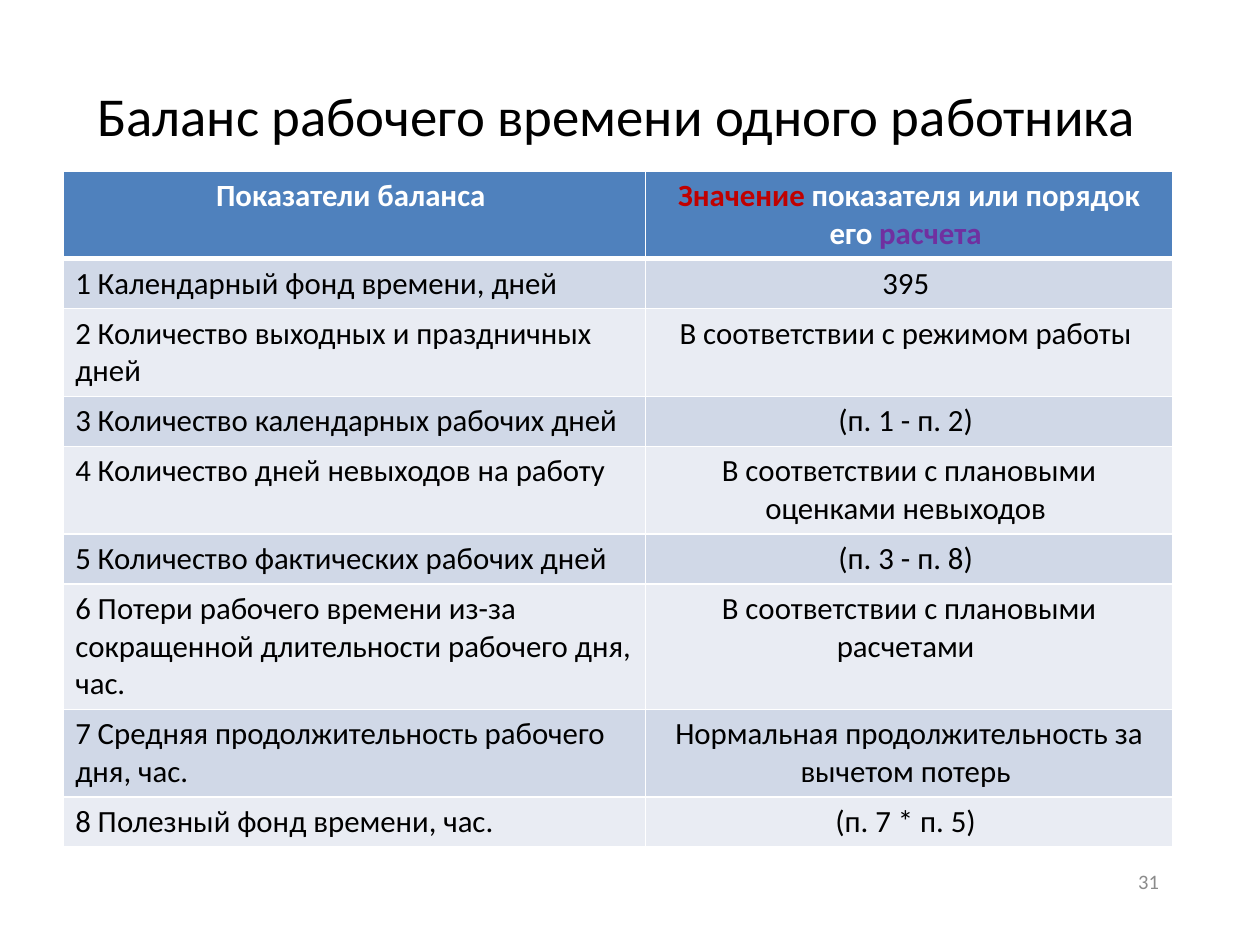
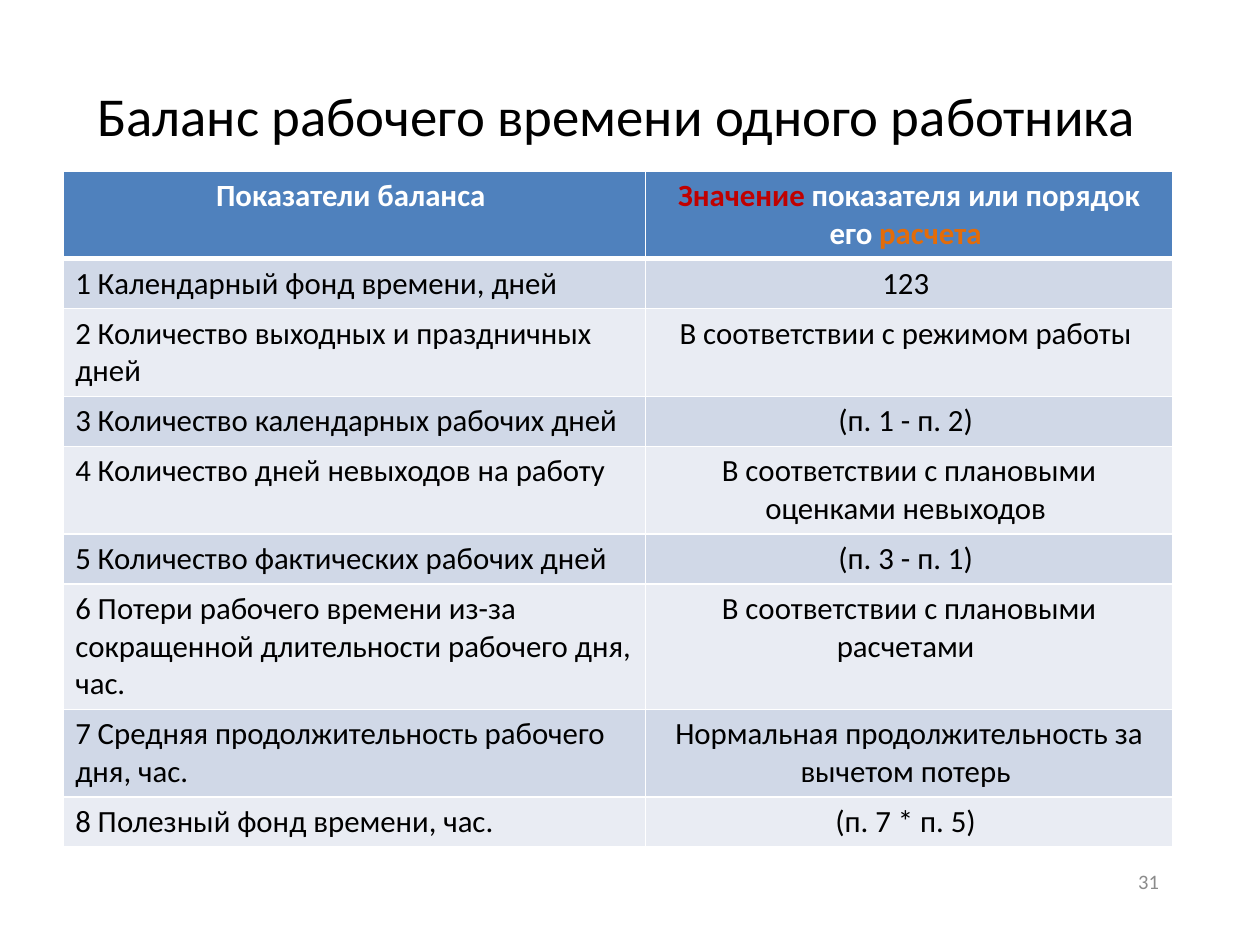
расчета colour: purple -> orange
395: 395 -> 123
8 at (960, 559): 8 -> 1
